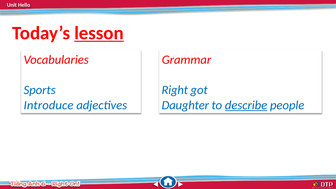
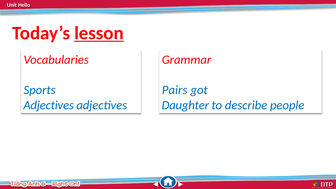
Right: Right -> Pairs
Introduce at (49, 105): Introduce -> Adjectives
describe underline: present -> none
